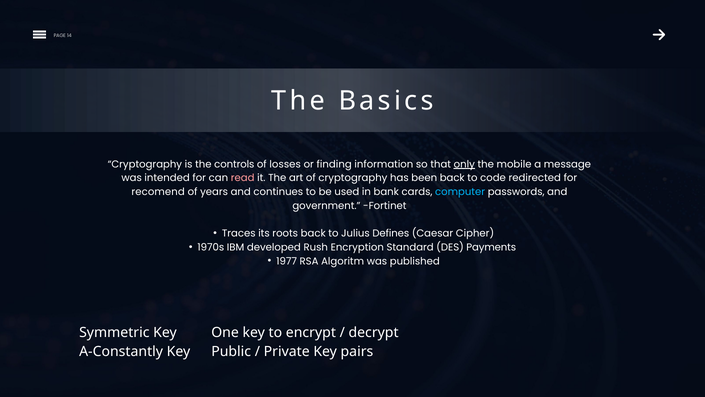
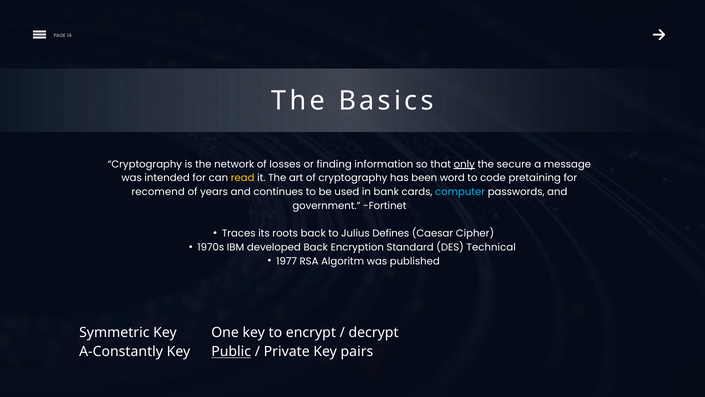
controls: controls -> network
mobile: mobile -> secure
read colour: pink -> yellow
been back: back -> word
redirected: redirected -> pretaining
developed Rush: Rush -> Back
Payments: Payments -> Technical
Public underline: none -> present
